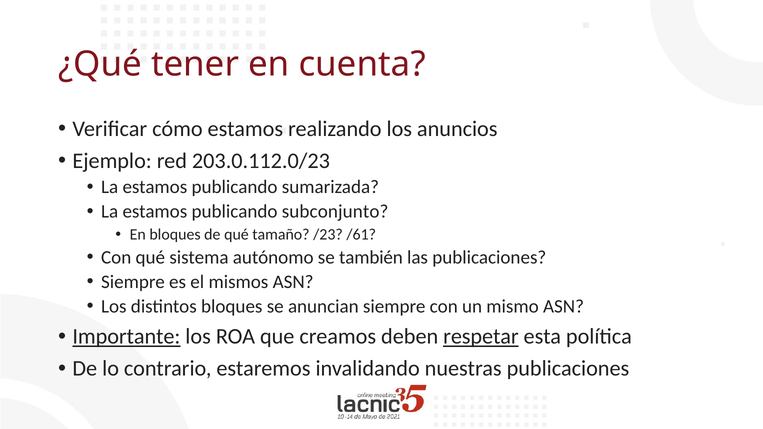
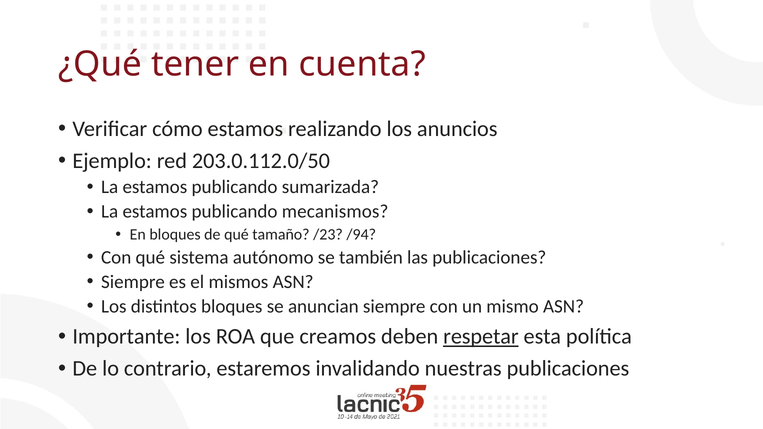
203.0.112.0/23: 203.0.112.0/23 -> 203.0.112.0/50
subconjunto: subconjunto -> mecanismos
/61: /61 -> /94
Importante underline: present -> none
